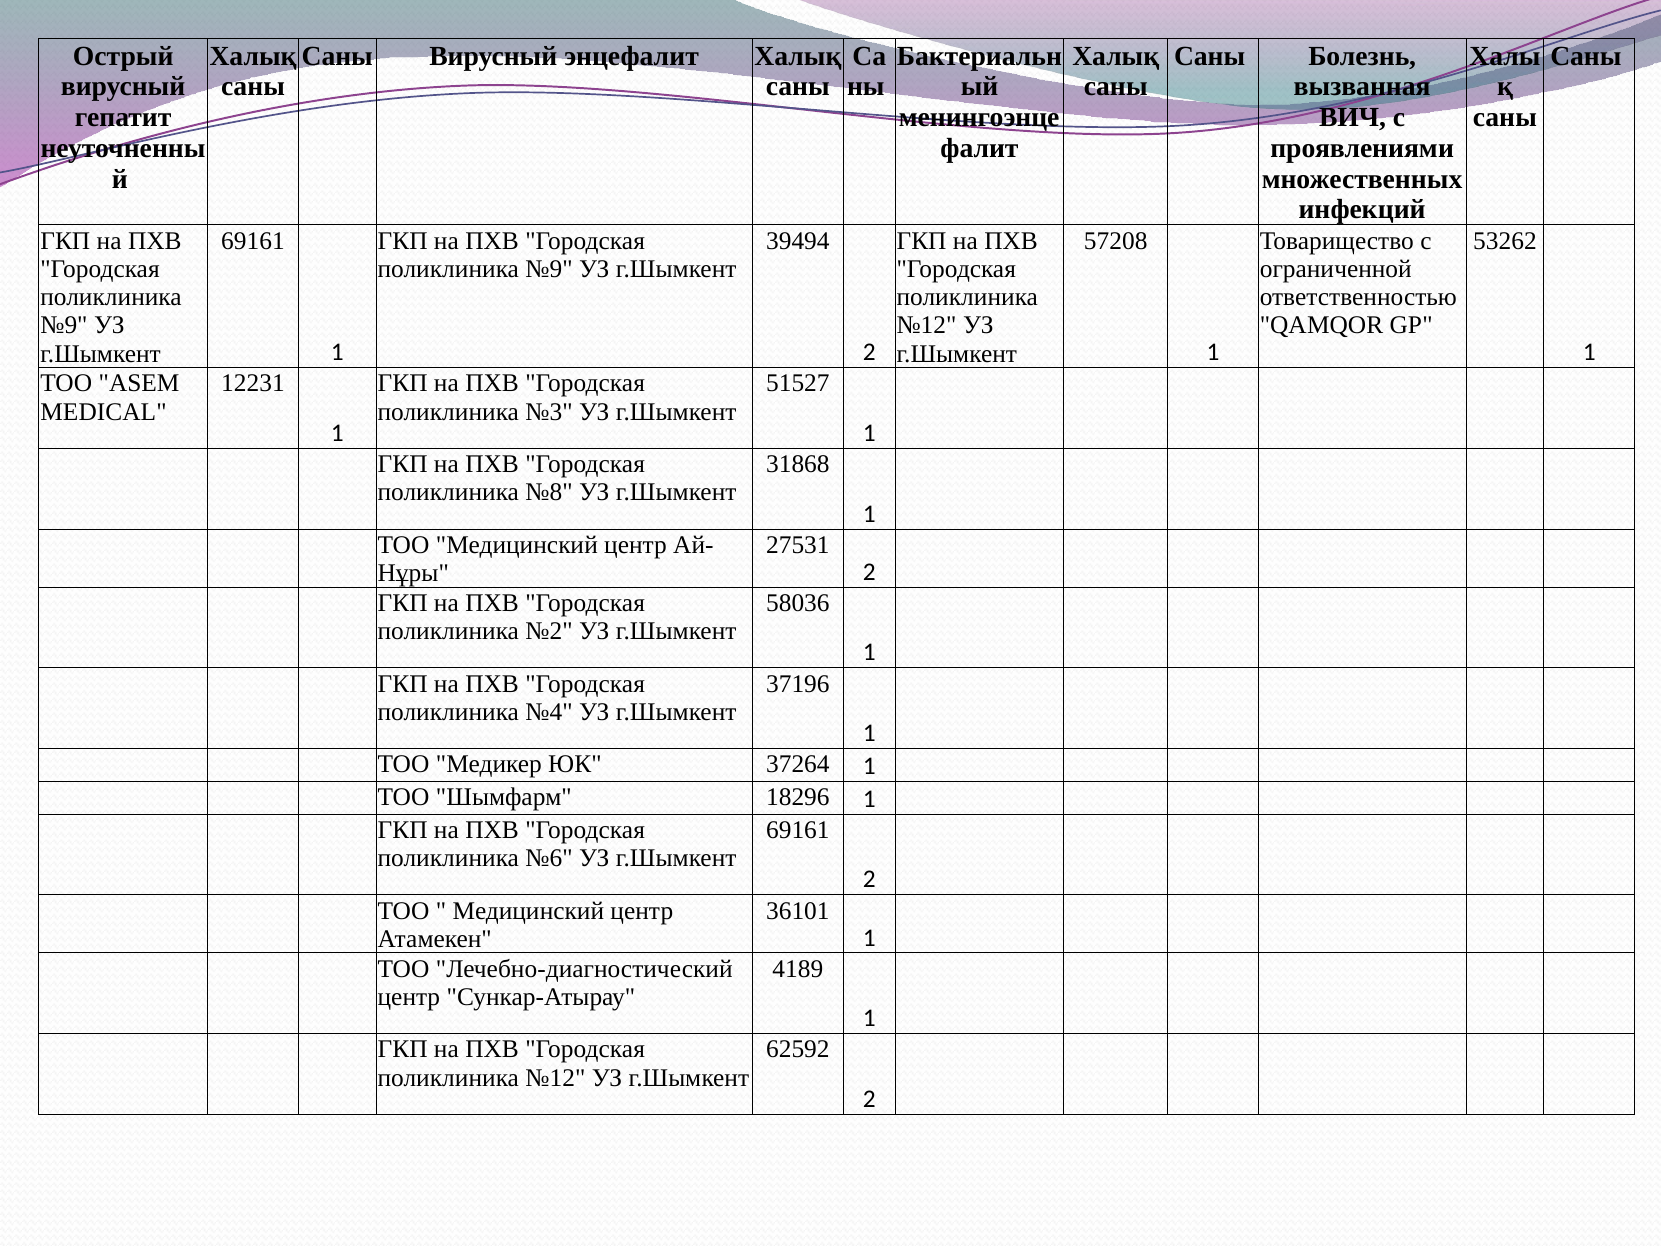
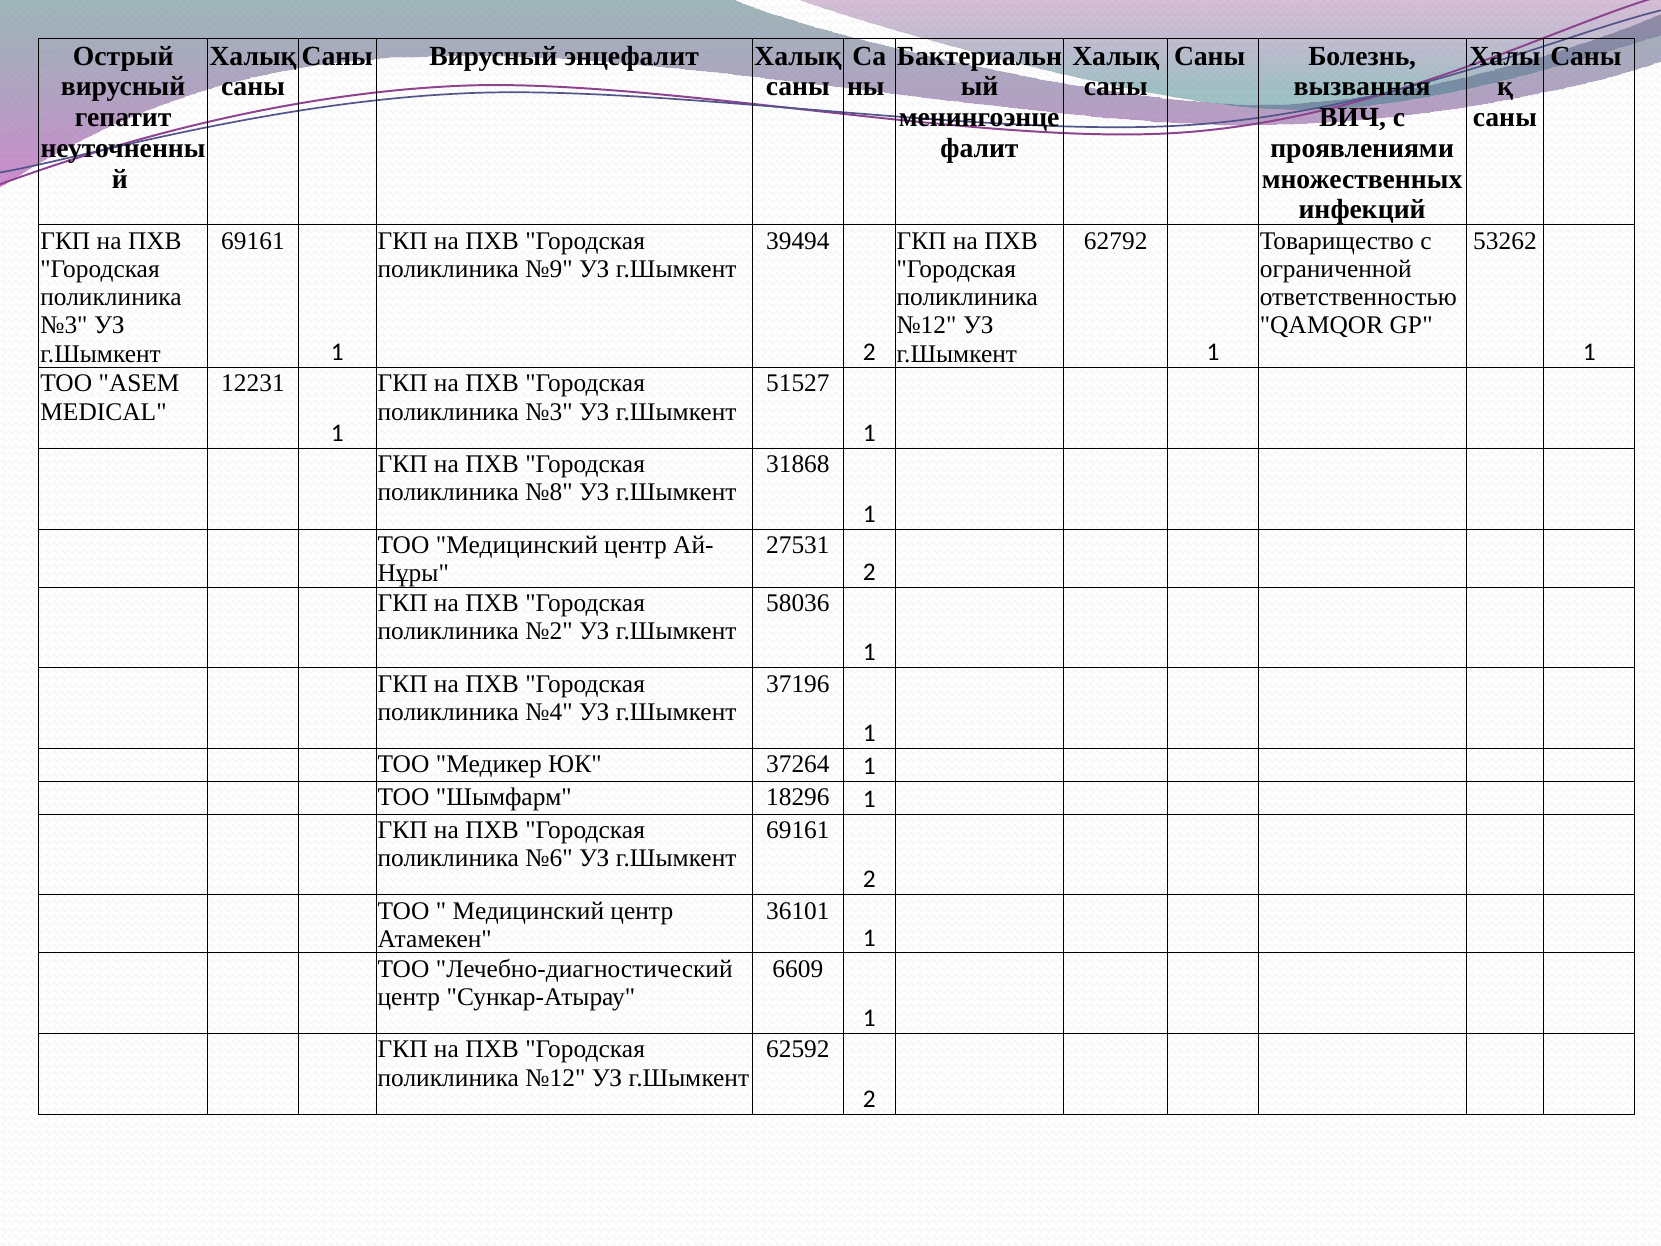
57208: 57208 -> 62792
№9 at (64, 325): №9 -> №3
4189: 4189 -> 6609
